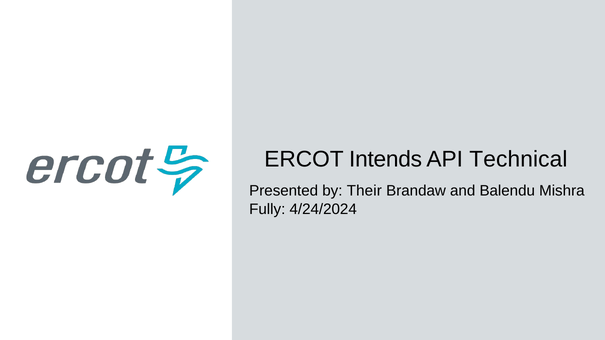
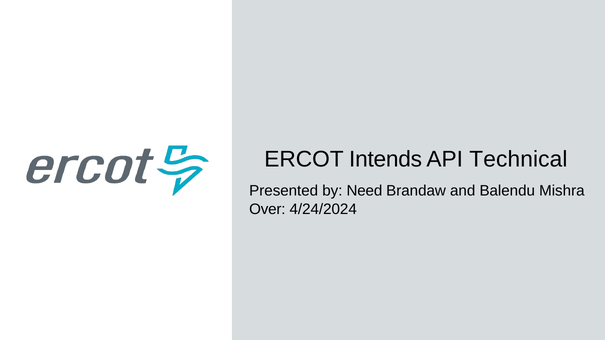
Their: Their -> Need
Fully: Fully -> Over
